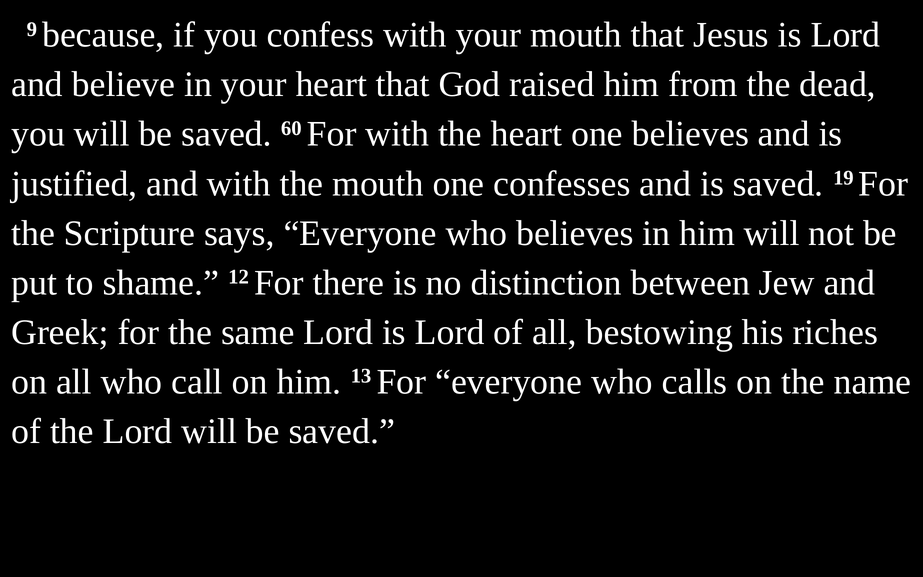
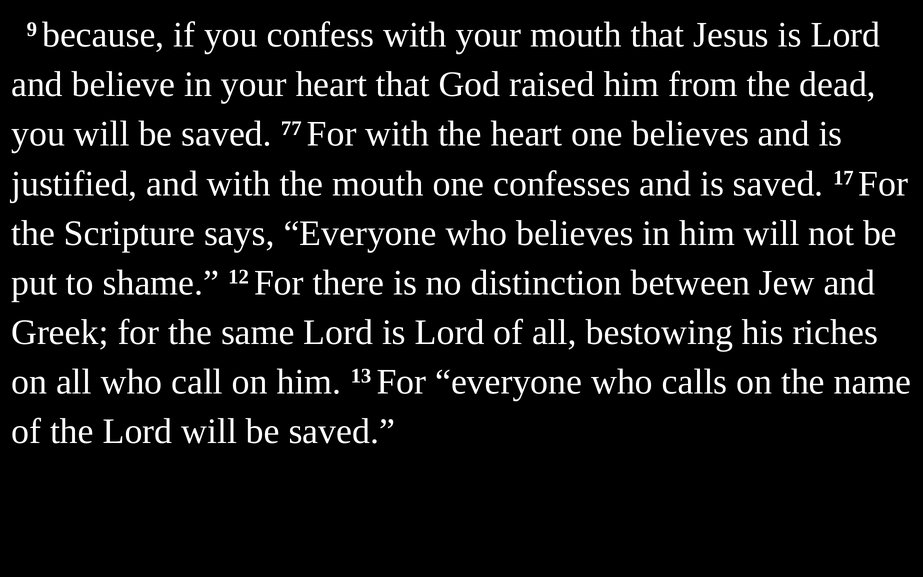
60: 60 -> 77
19: 19 -> 17
